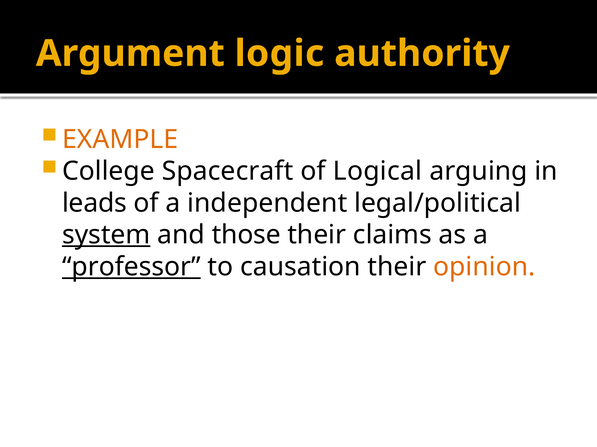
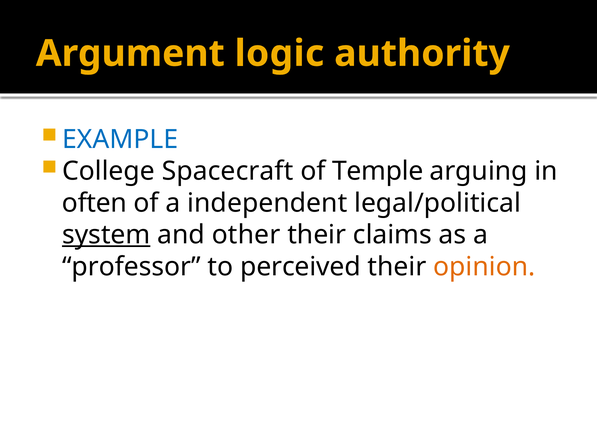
EXAMPLE colour: orange -> blue
Logical: Logical -> Temple
leads: leads -> often
those: those -> other
professor underline: present -> none
causation: causation -> perceived
